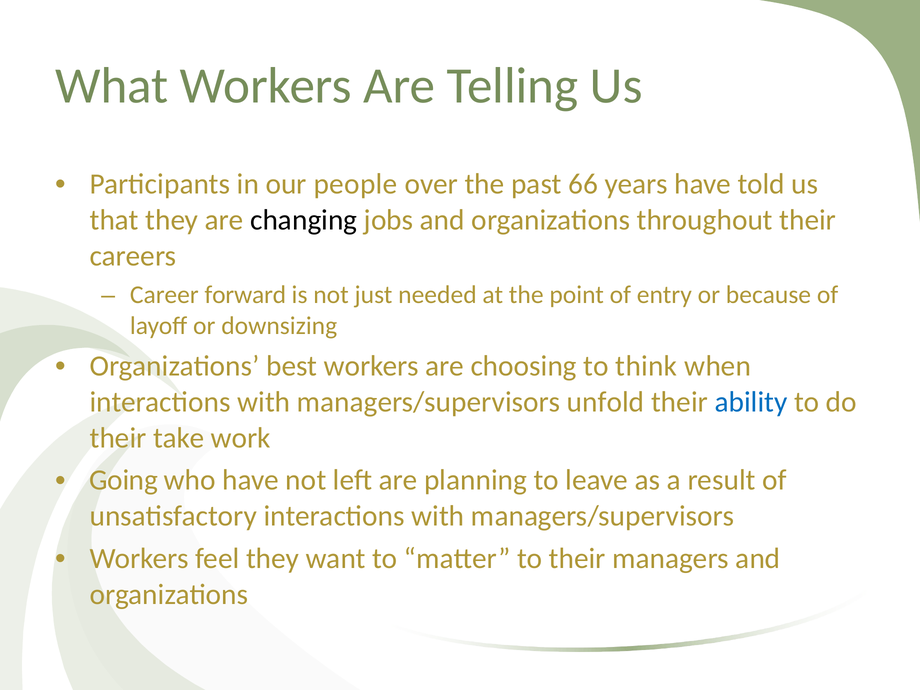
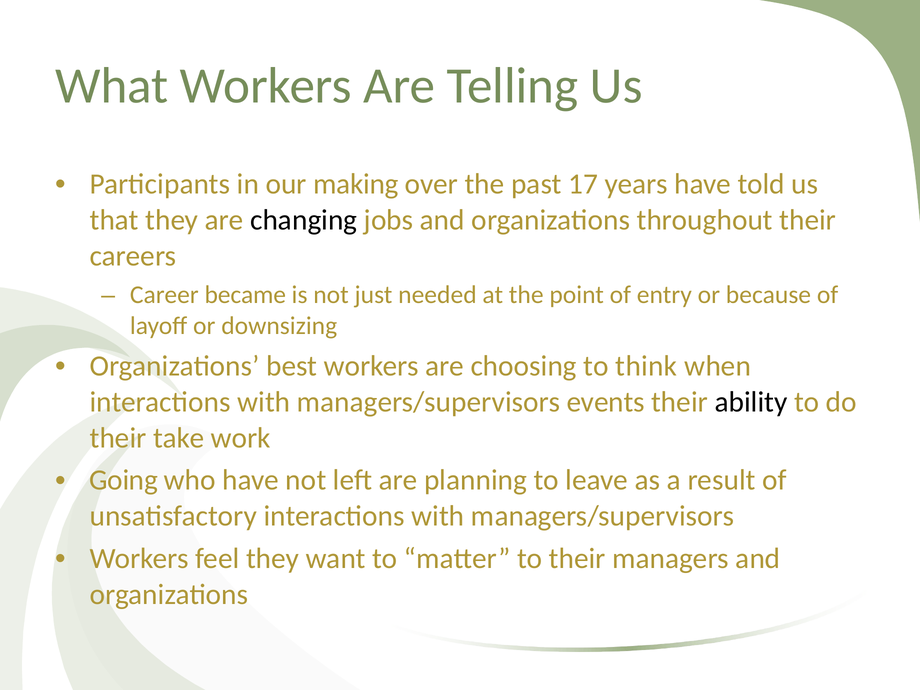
people: people -> making
66: 66 -> 17
forward: forward -> became
unfold: unfold -> events
ability colour: blue -> black
